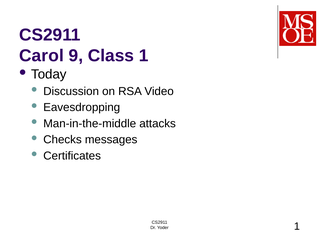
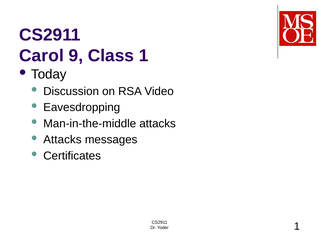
Checks at (62, 140): Checks -> Attacks
